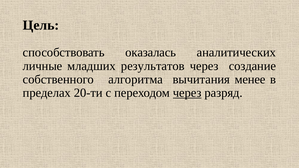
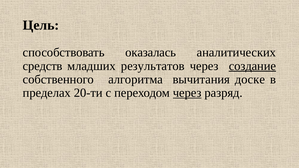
личные: личные -> средств
создание underline: none -> present
менее: менее -> доске
